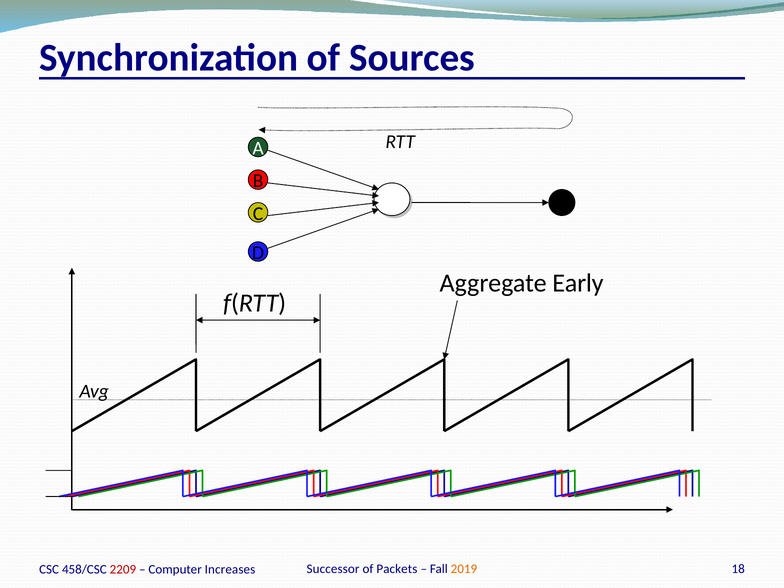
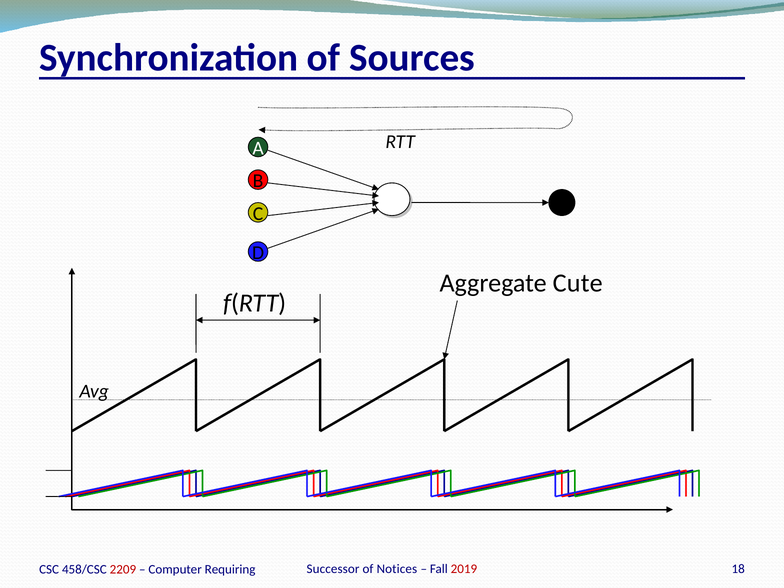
Early: Early -> Cute
Packets: Packets -> Notices
2019 colour: orange -> red
Increases: Increases -> Requiring
